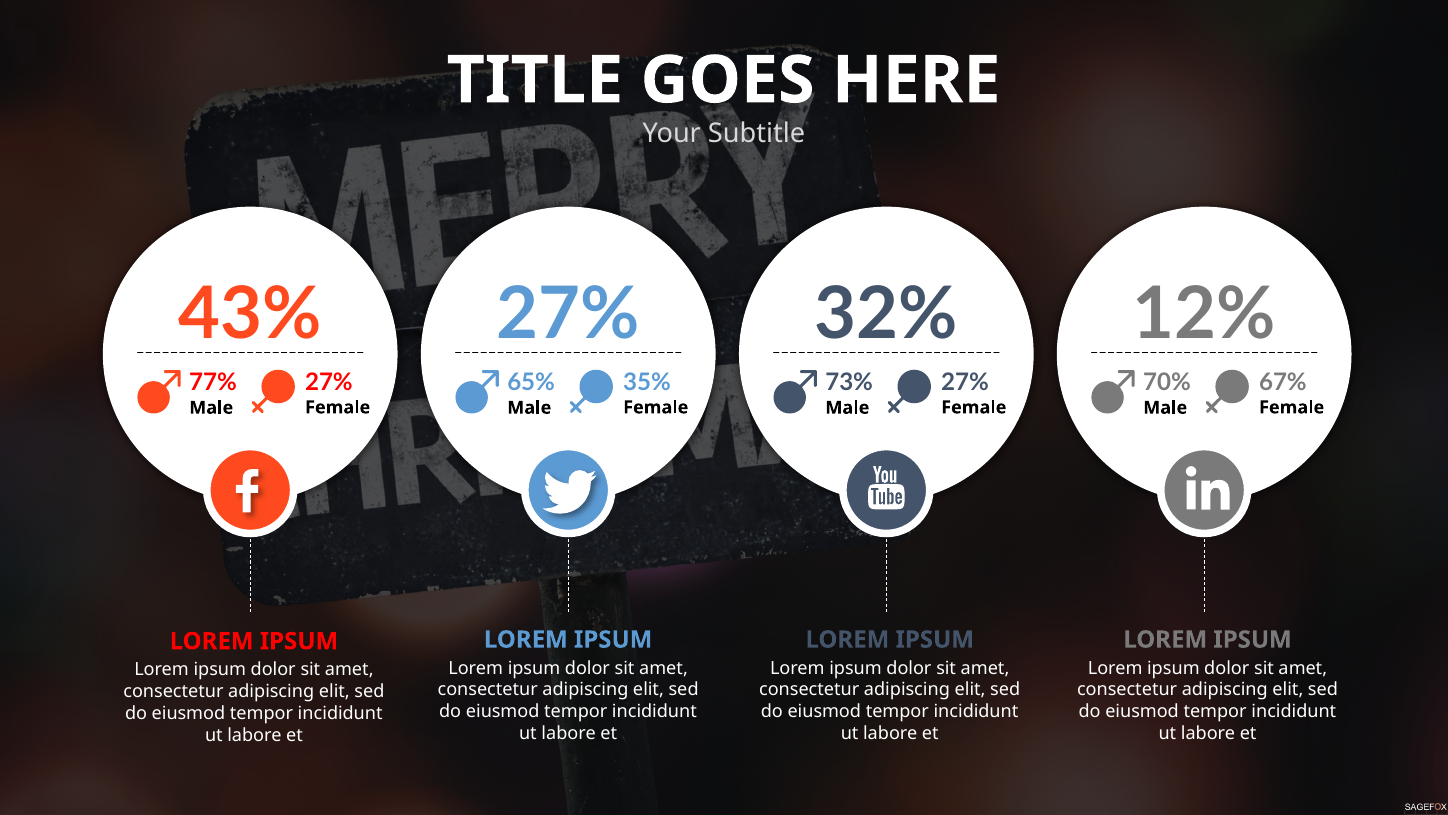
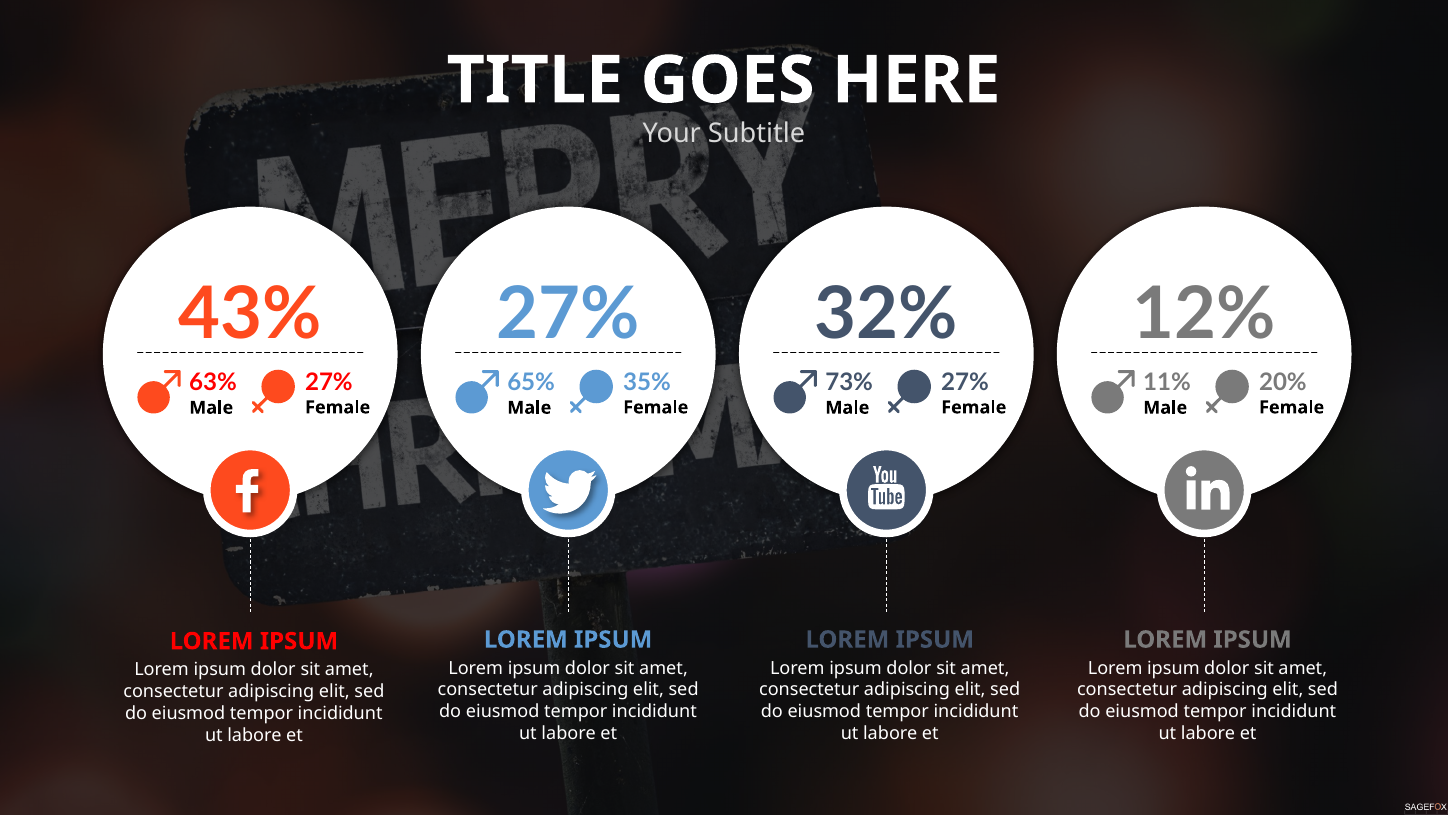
67%: 67% -> 20%
77%: 77% -> 63%
70%: 70% -> 11%
